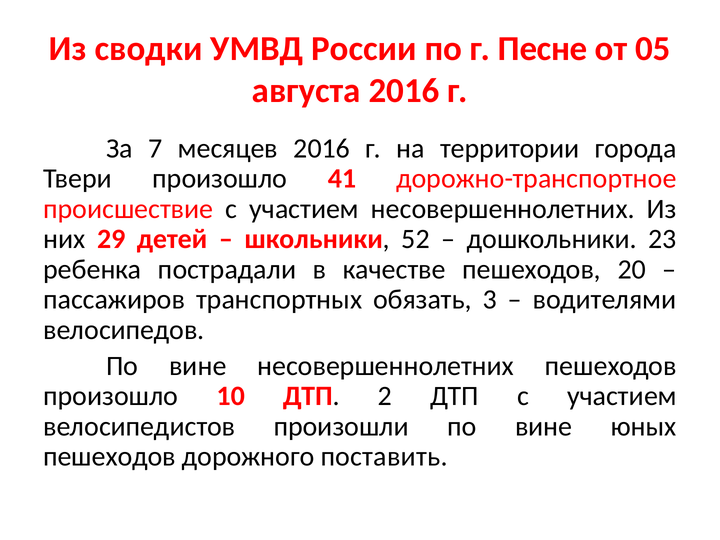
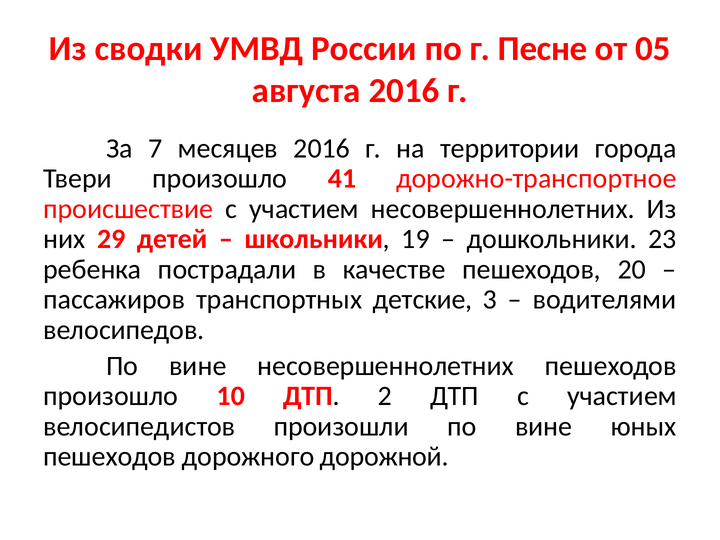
52: 52 -> 19
обязать: обязать -> детские
поставить: поставить -> дорожной
